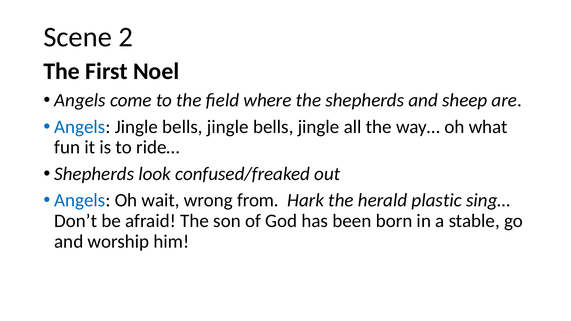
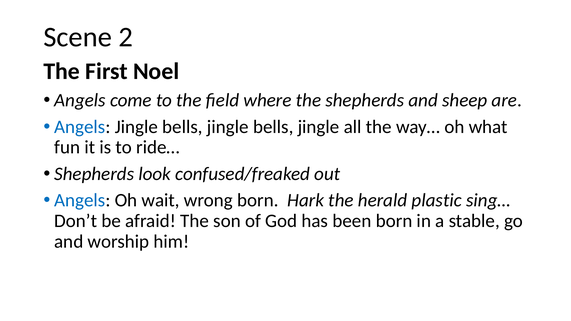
wrong from: from -> born
